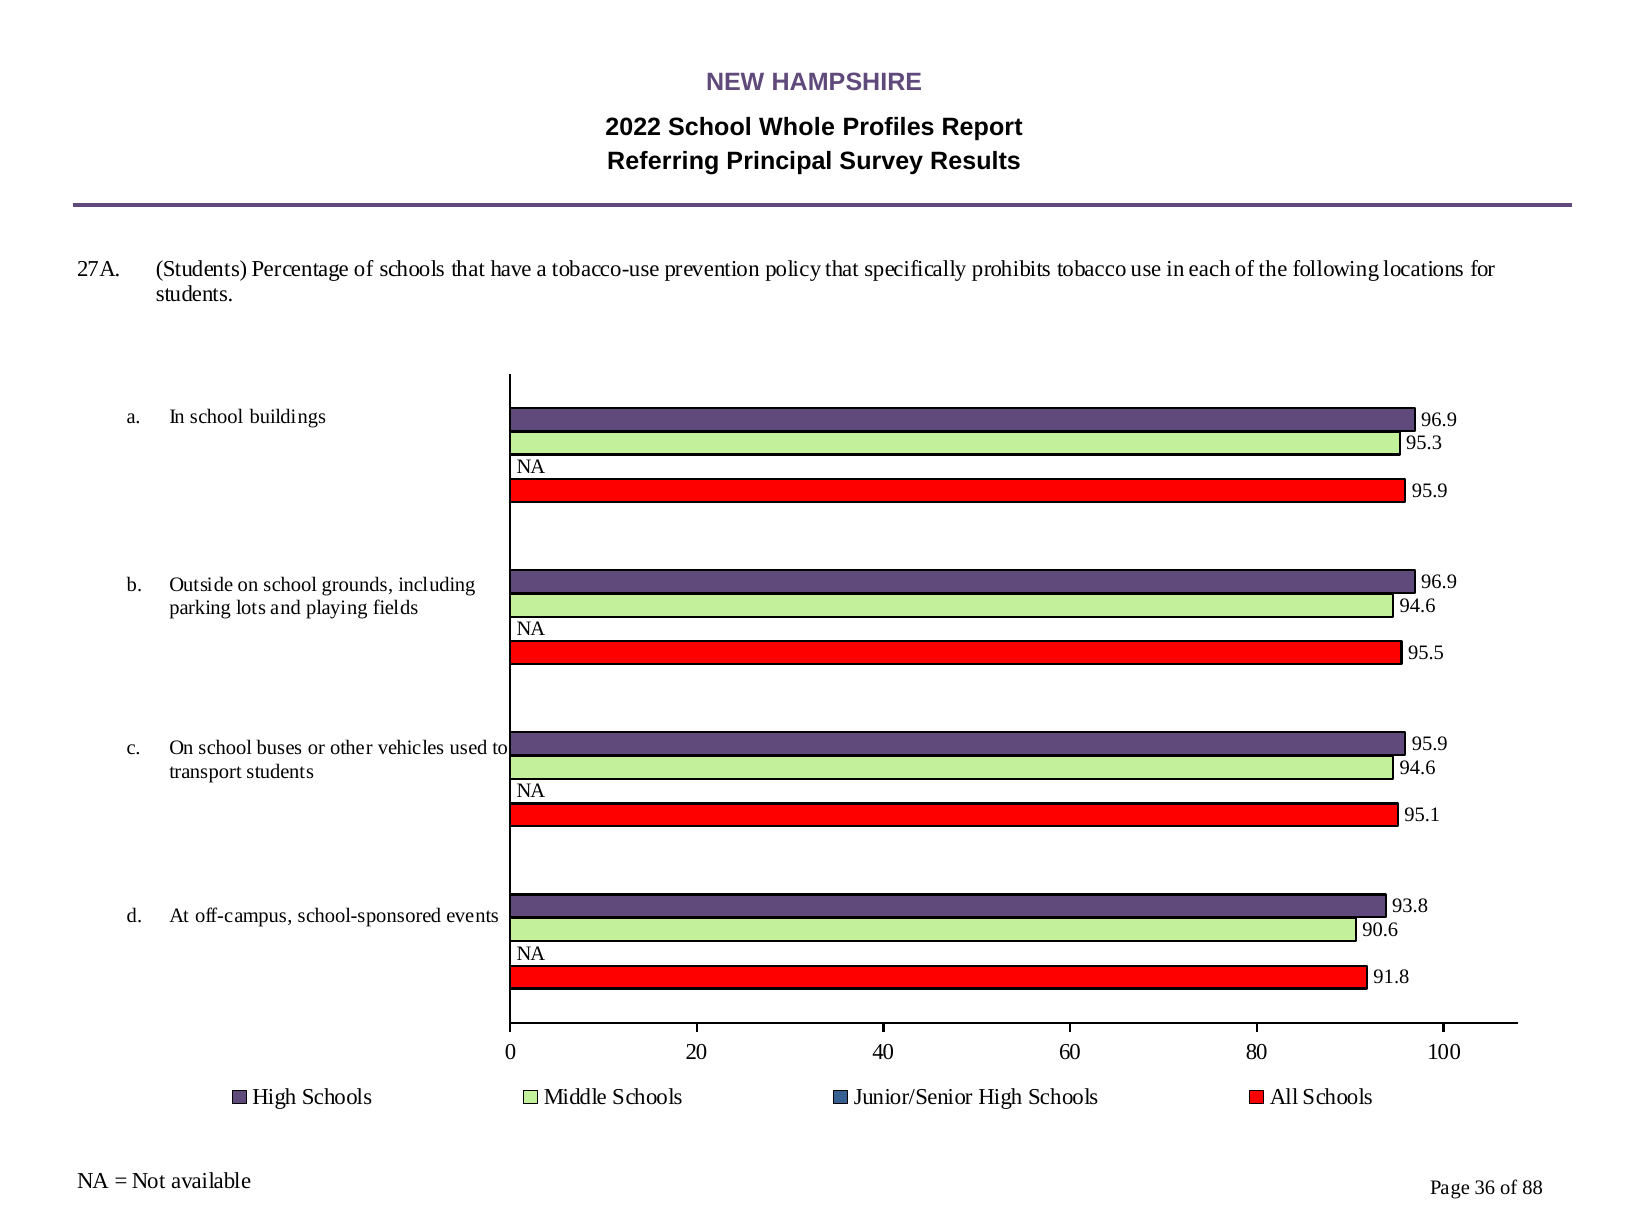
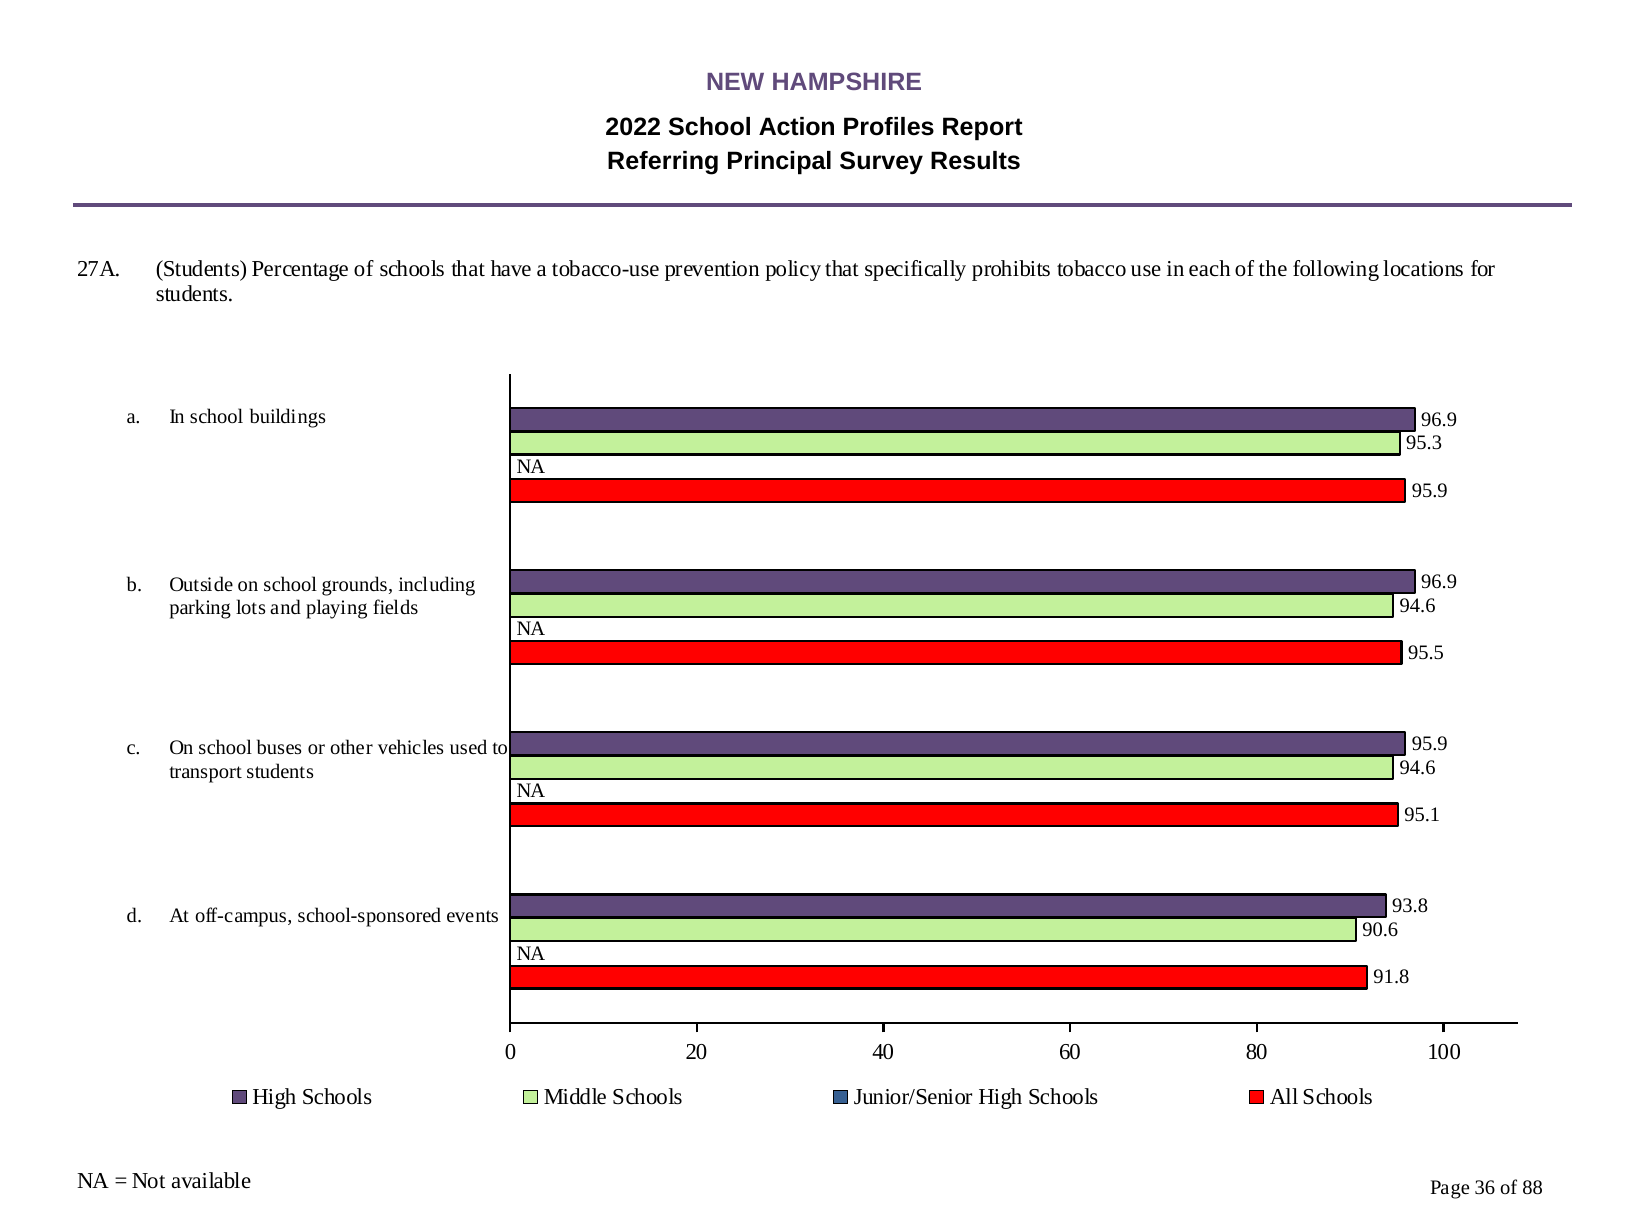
Whole: Whole -> Action
